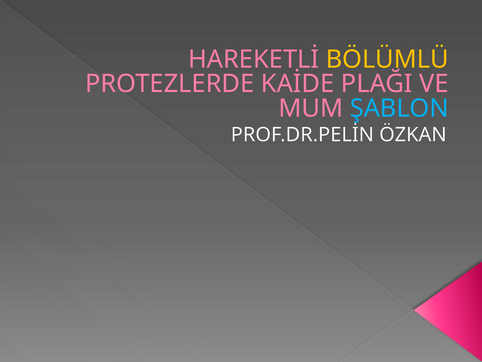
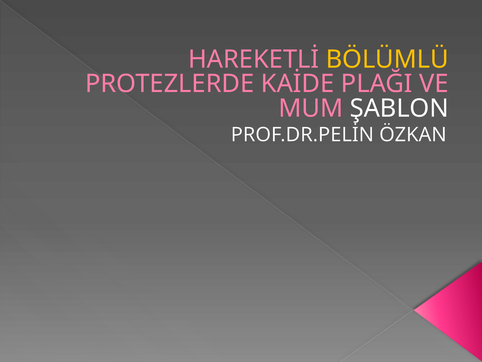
ŞABLON colour: light blue -> white
